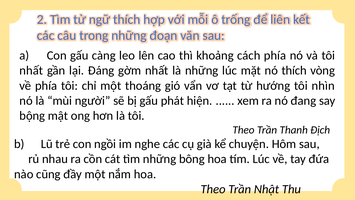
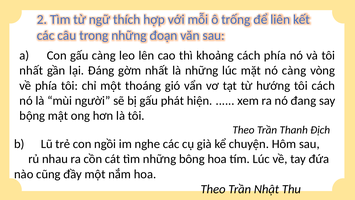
nó thích: thích -> càng
tôi nhìn: nhìn -> cách
